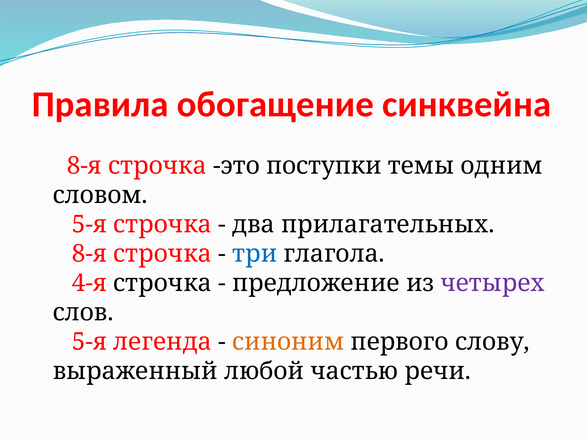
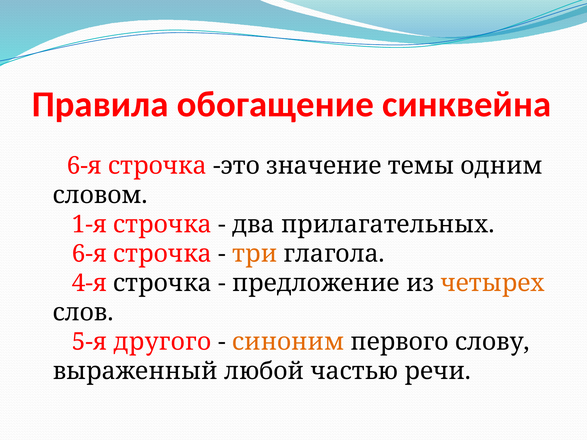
8-я at (84, 166): 8-я -> 6-я
поступки: поступки -> значение
5-я at (89, 225): 5-я -> 1-я
8-я at (89, 254): 8-я -> 6-я
три colour: blue -> orange
четырех colour: purple -> orange
легенда: легенда -> другого
